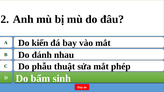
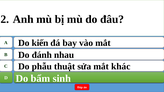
phép: phép -> khác
